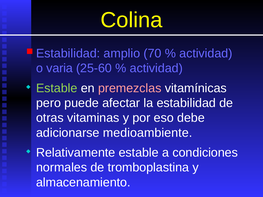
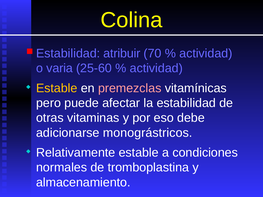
amplio: amplio -> atribuir
Estable at (57, 88) colour: light green -> yellow
medioambiente: medioambiente -> monográstricos
